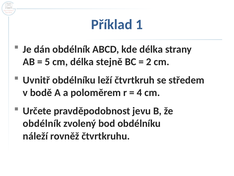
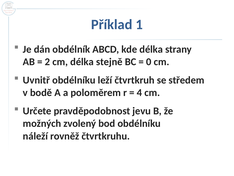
5: 5 -> 2
2: 2 -> 0
obdélník at (42, 123): obdélník -> možných
